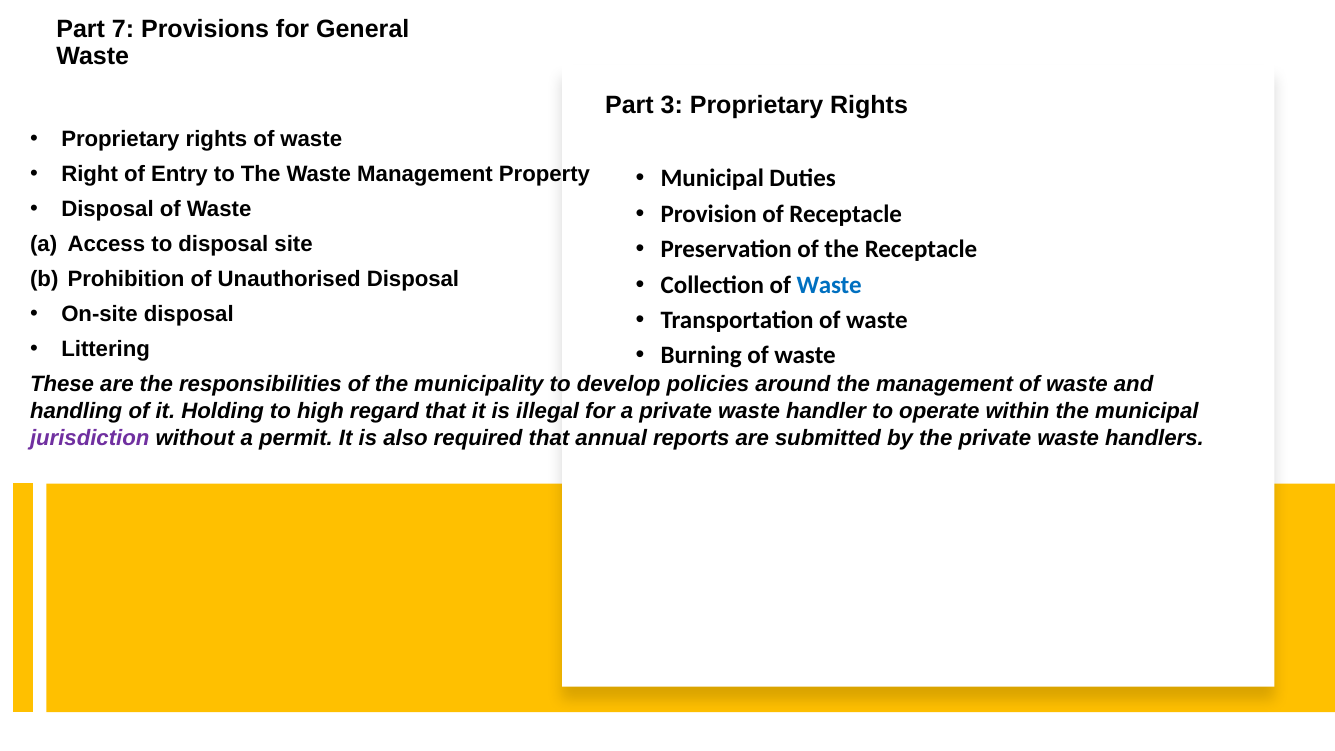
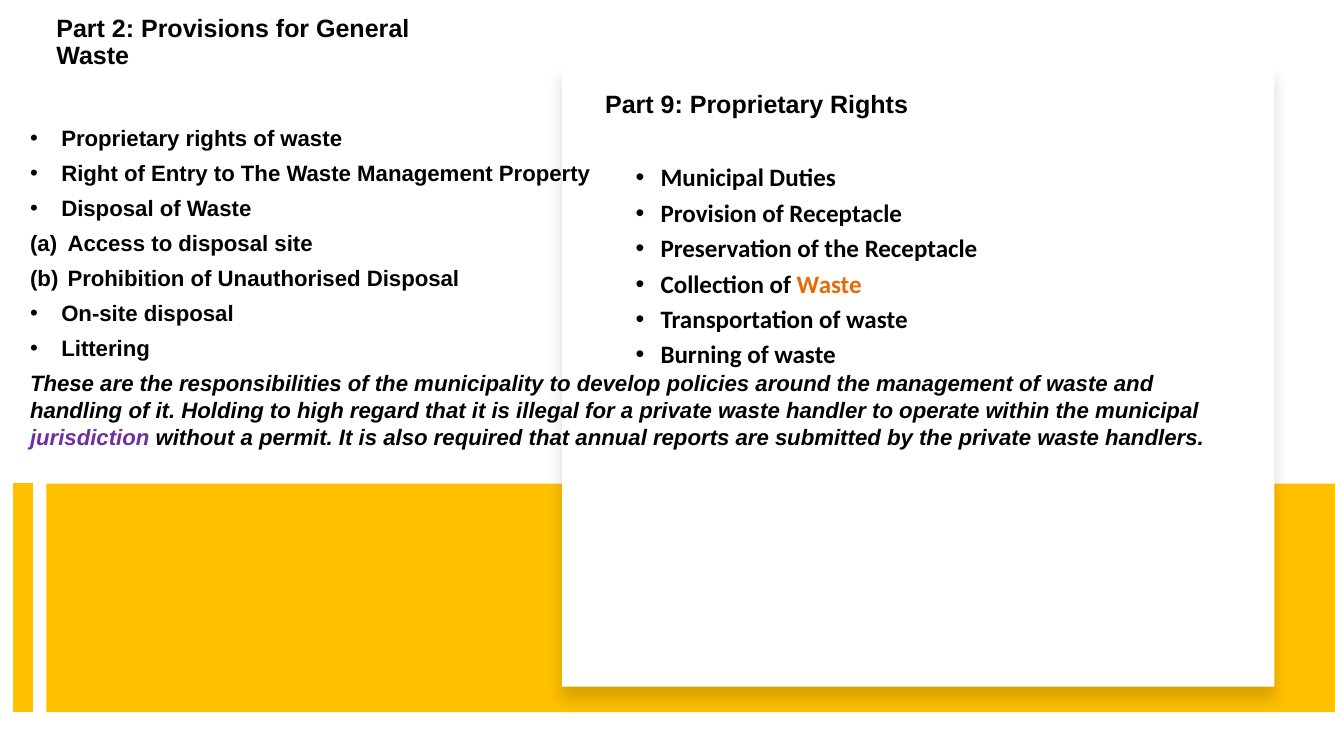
7: 7 -> 2
3: 3 -> 9
Waste at (829, 285) colour: blue -> orange
